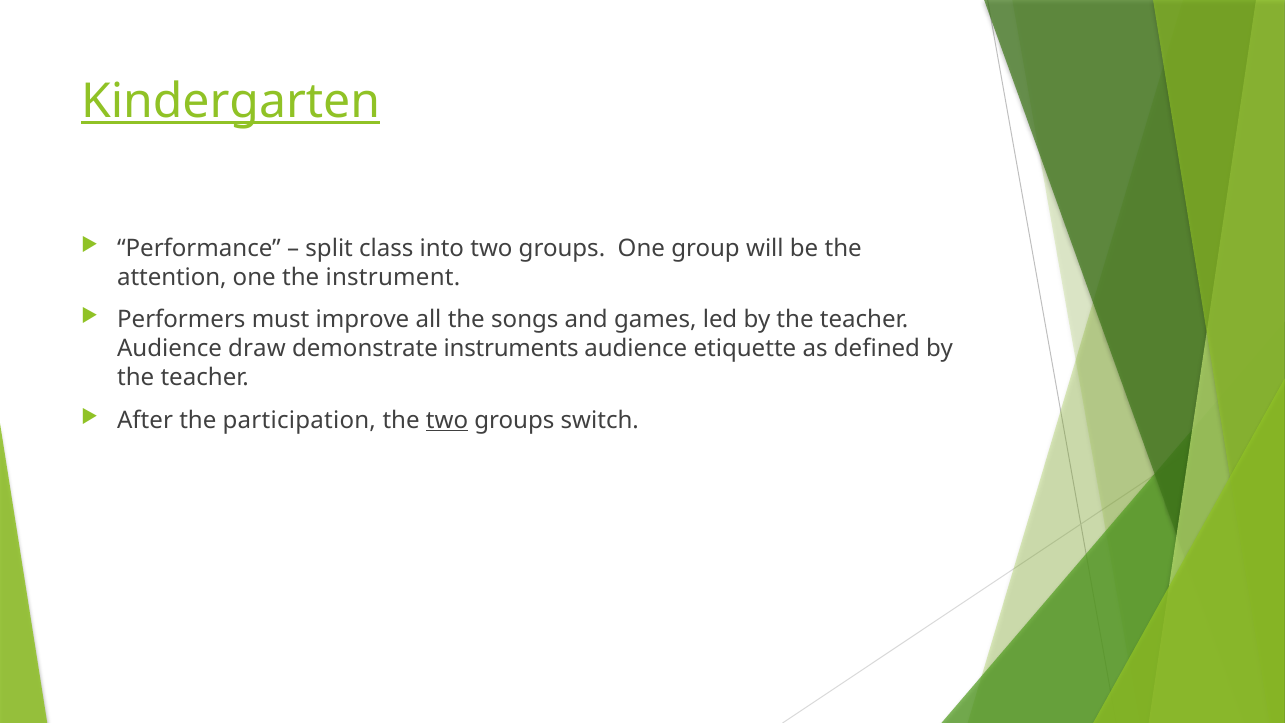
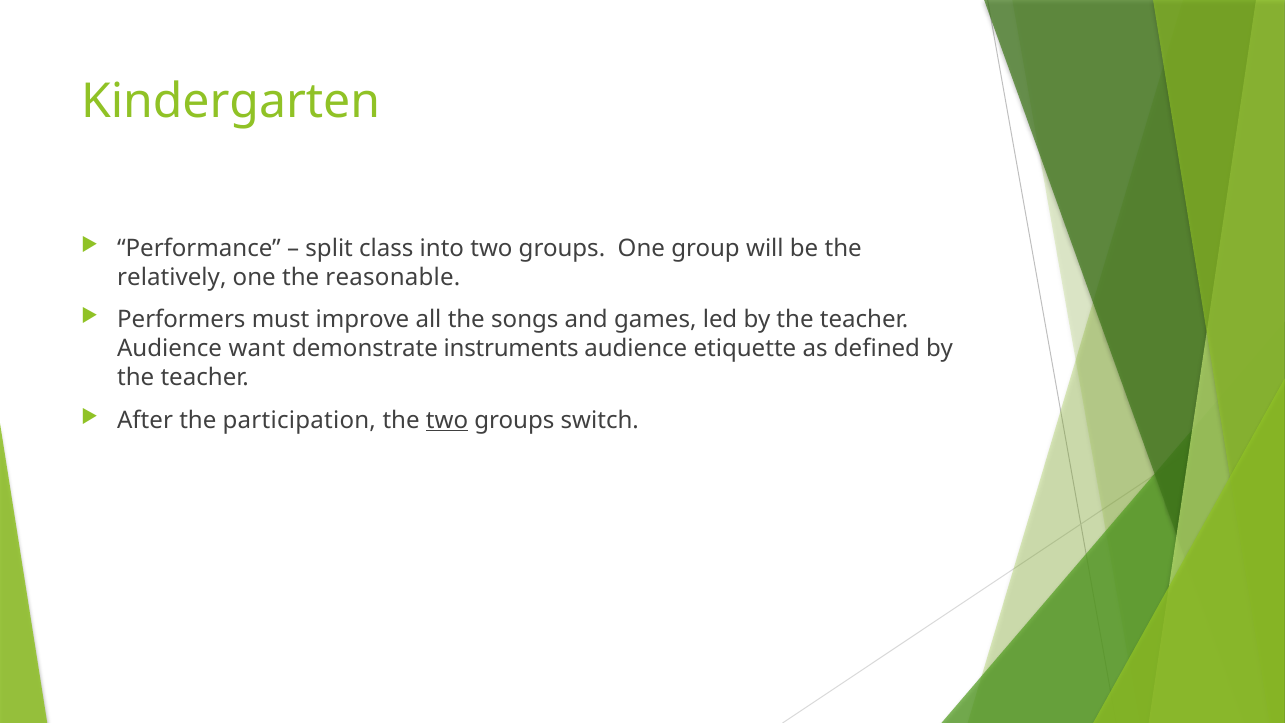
Kindergarten underline: present -> none
attention: attention -> relatively
instrument: instrument -> reasonable
draw: draw -> want
